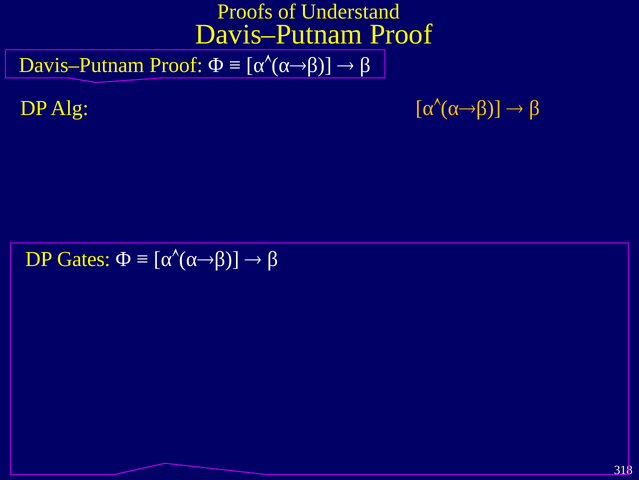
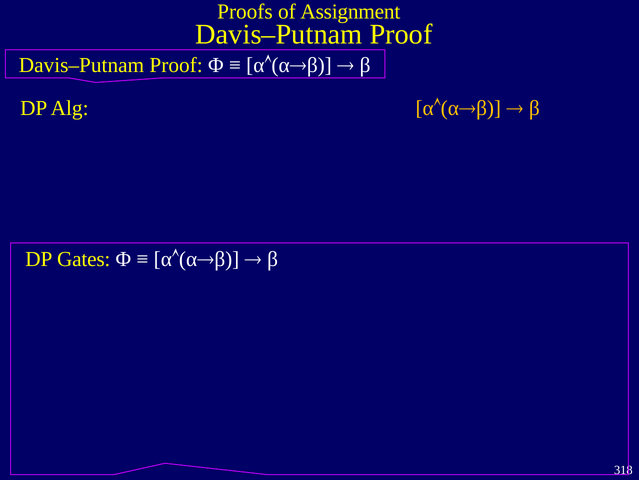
Understand: Understand -> Assignment
